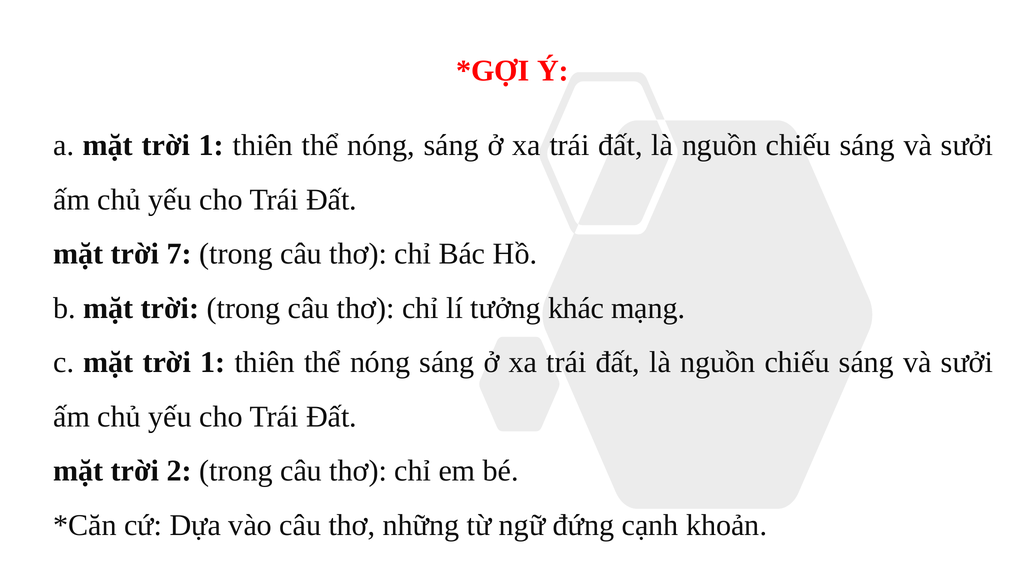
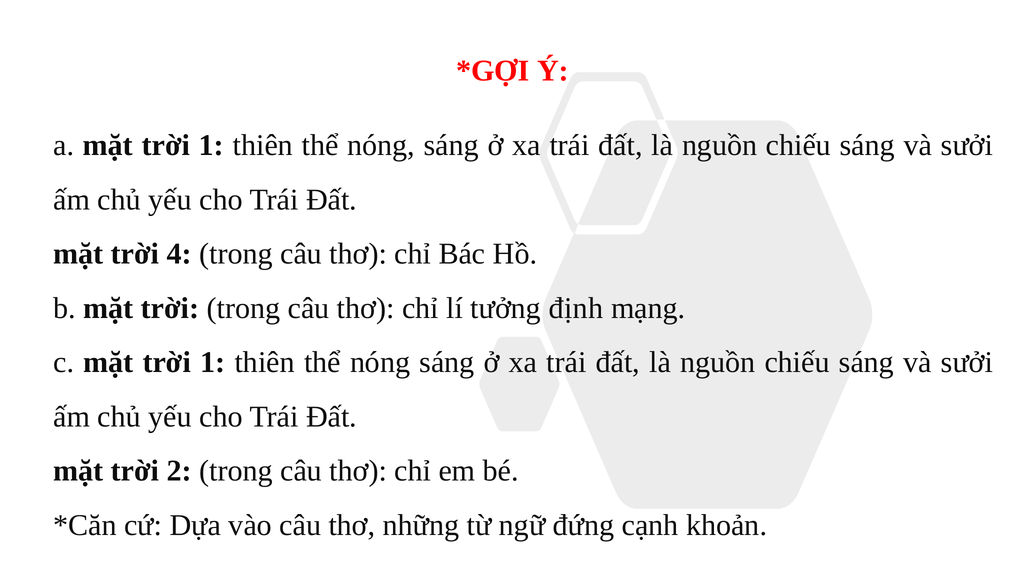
7: 7 -> 4
khác: khác -> định
